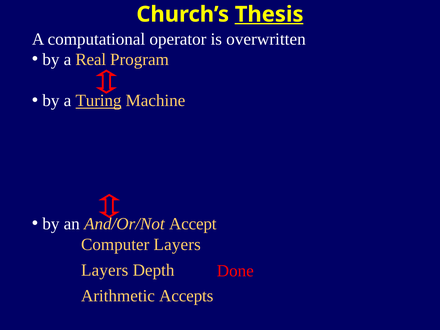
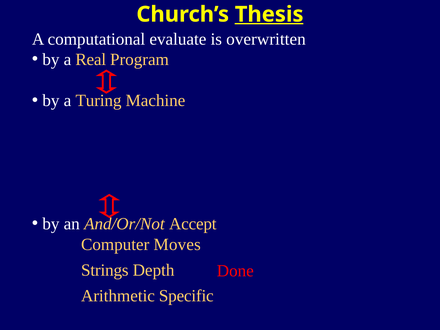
operator: operator -> evaluate
Turing underline: present -> none
Computer Layers: Layers -> Moves
Layers at (105, 270): Layers -> Strings
Accepts: Accepts -> Specific
